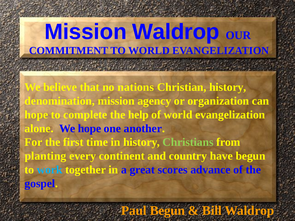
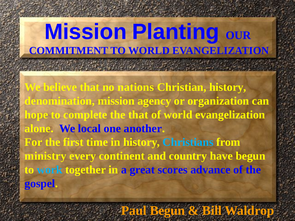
Mission Waldrop: Waldrop -> Planting
the help: help -> that
We hope: hope -> local
Christians colour: light green -> light blue
planting: planting -> ministry
